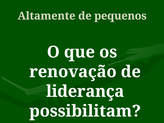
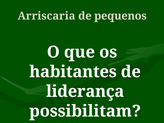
Altamente: Altamente -> Arriscaria
renovação: renovação -> habitantes
